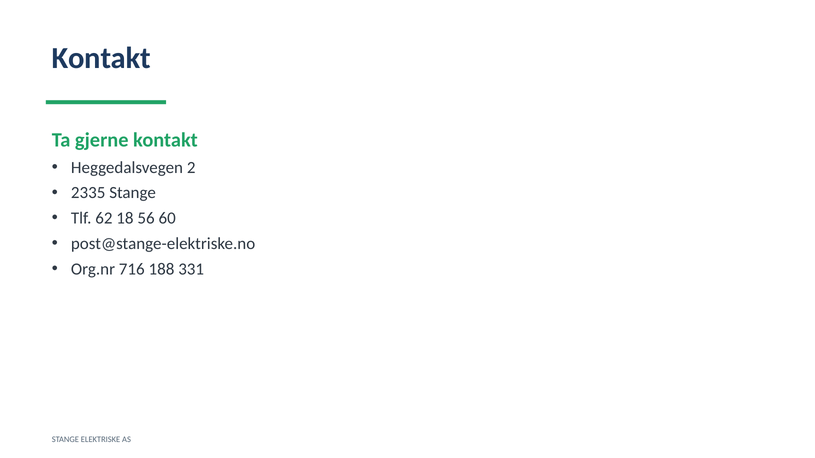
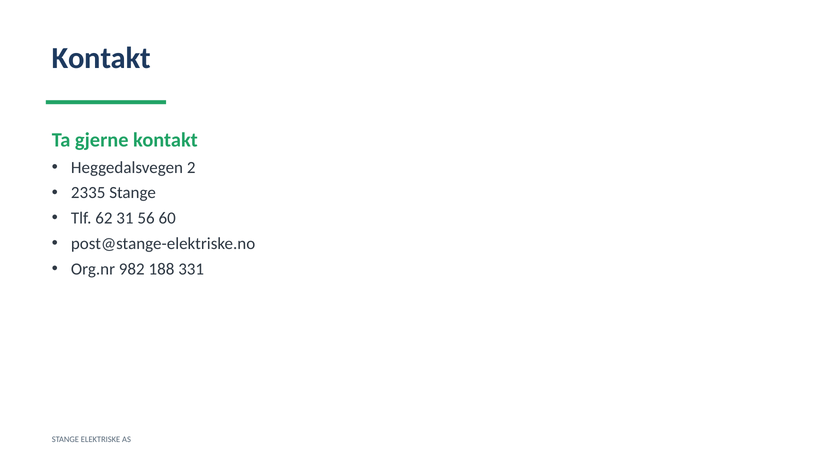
18: 18 -> 31
716: 716 -> 982
